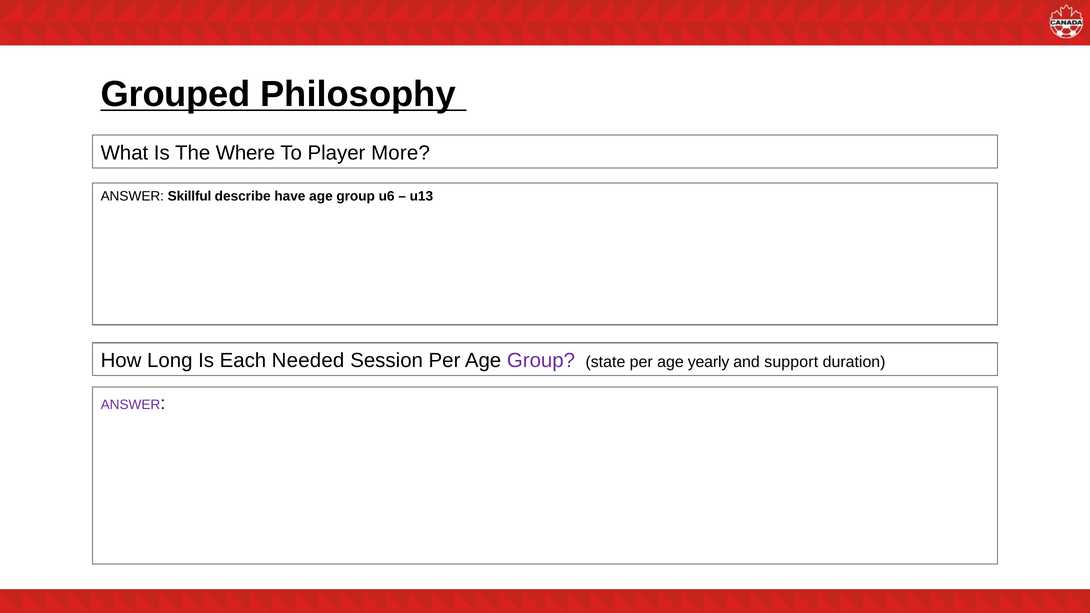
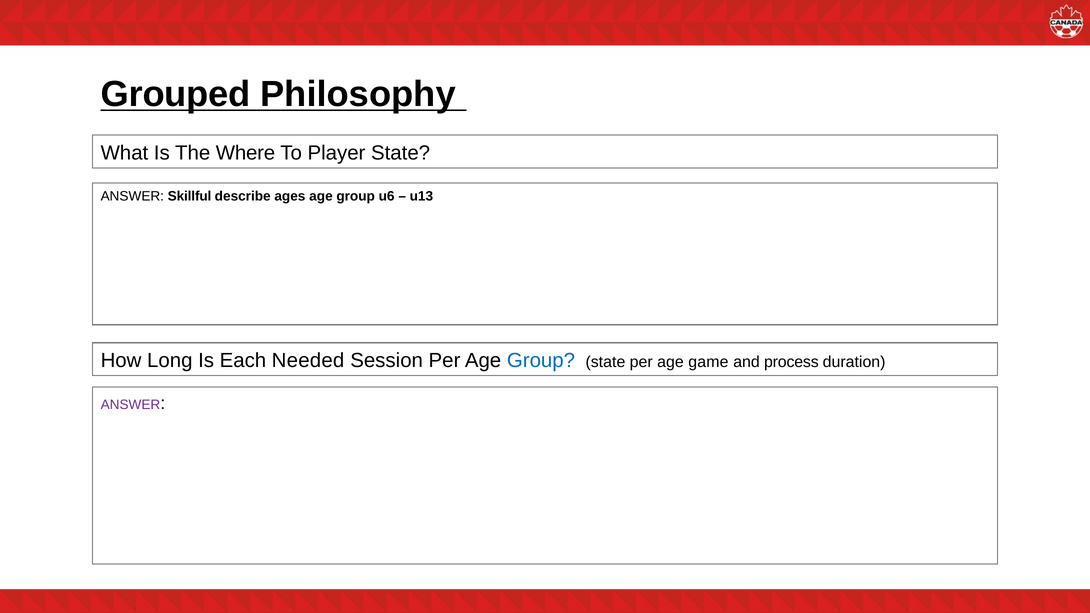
Player More: More -> State
have: have -> ages
Group at (541, 361) colour: purple -> blue
yearly: yearly -> game
support: support -> process
